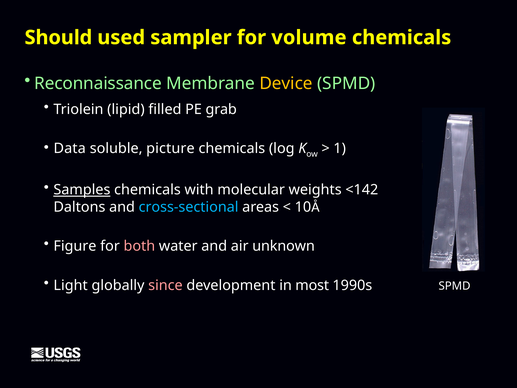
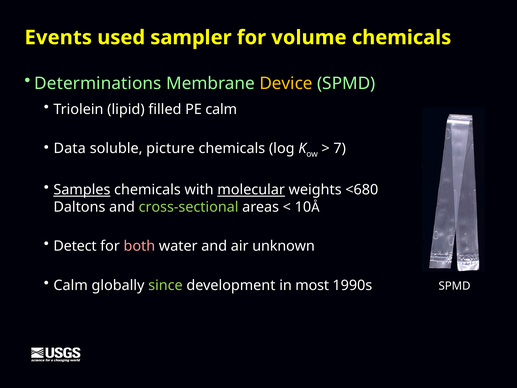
Should: Should -> Events
Reconnaissance: Reconnaissance -> Determinations
PE grab: grab -> calm
1: 1 -> 7
molecular underline: none -> present
<142: <142 -> <680
cross-sectional colour: light blue -> light green
Figure: Figure -> Detect
Light at (71, 285): Light -> Calm
since colour: pink -> light green
